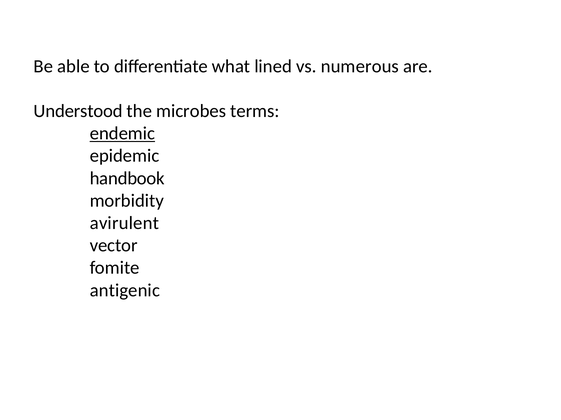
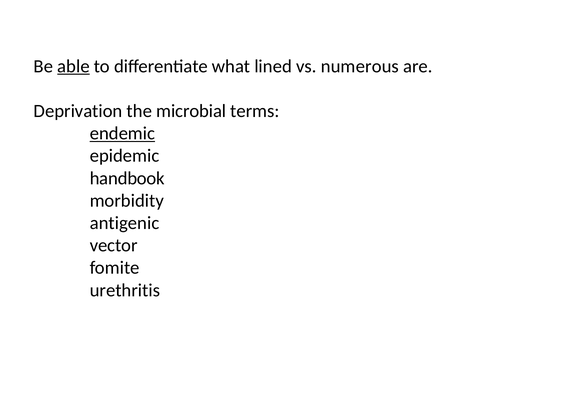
able underline: none -> present
Understood: Understood -> Deprivation
microbes: microbes -> microbial
avirulent: avirulent -> antigenic
antigenic: antigenic -> urethritis
